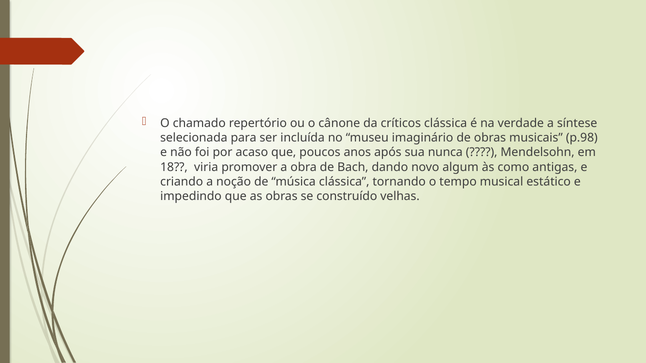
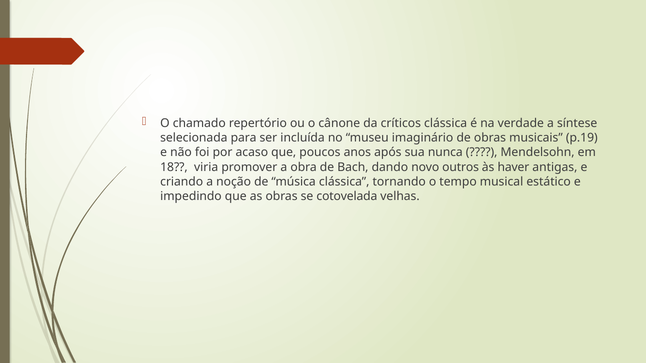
p.98: p.98 -> p.19
algum: algum -> outros
como: como -> haver
construído: construído -> cotovelada
